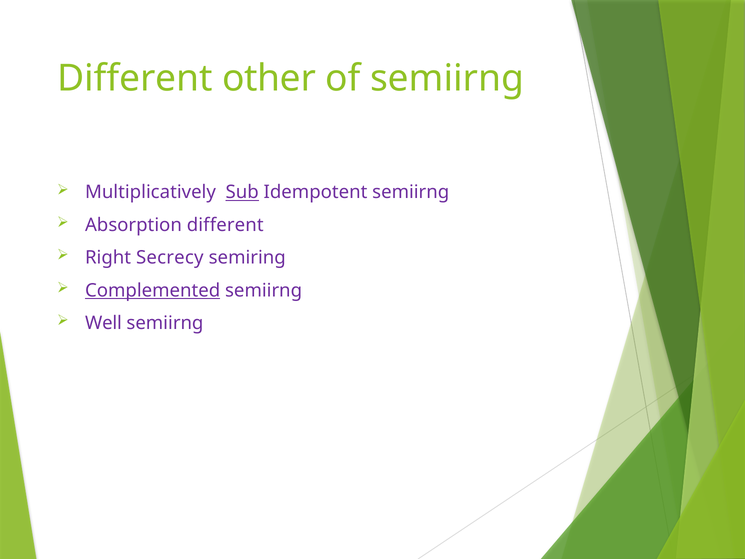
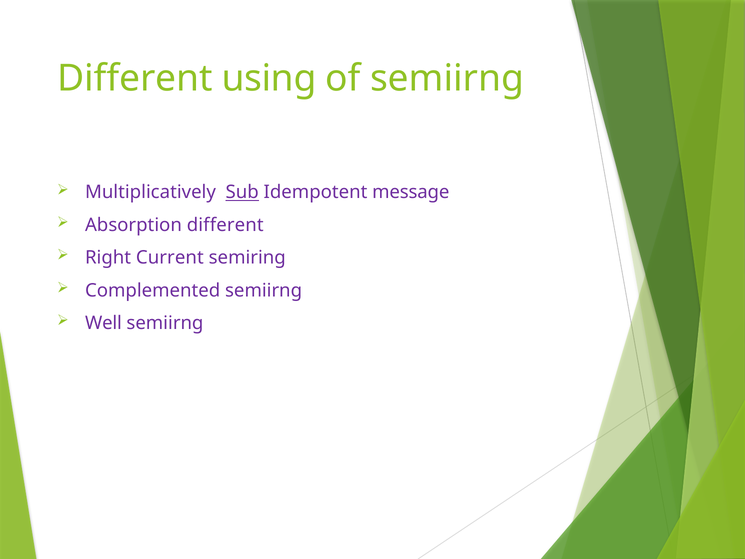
other: other -> using
Idempotent semiirng: semiirng -> message
Secrecy: Secrecy -> Current
Complemented underline: present -> none
